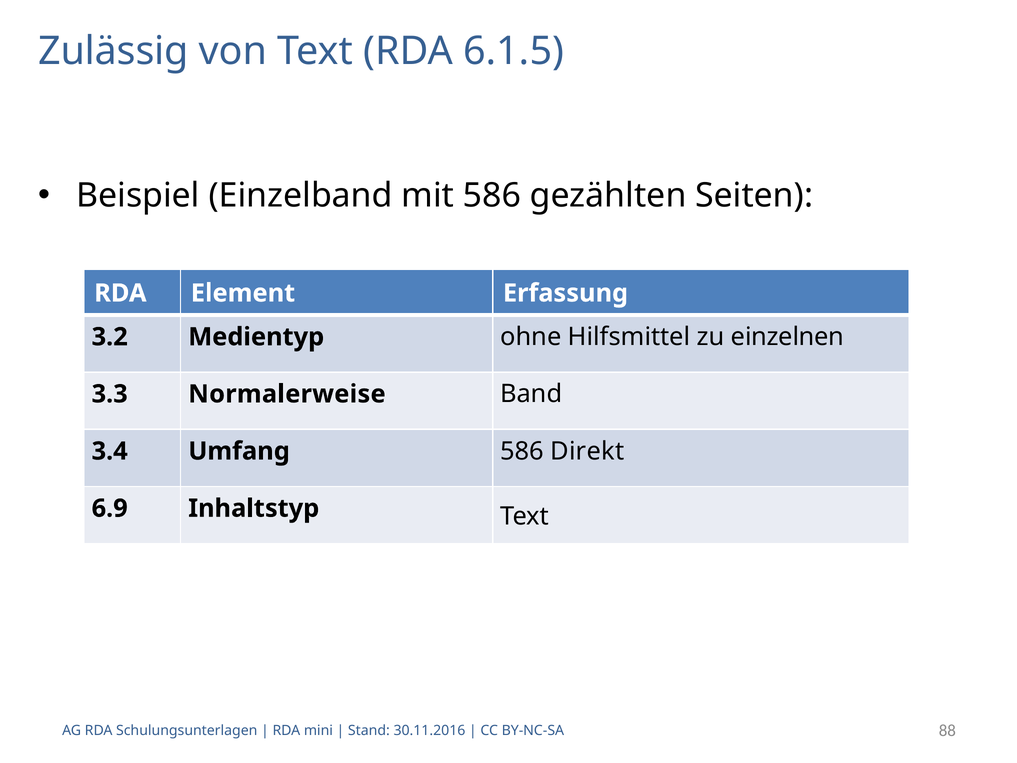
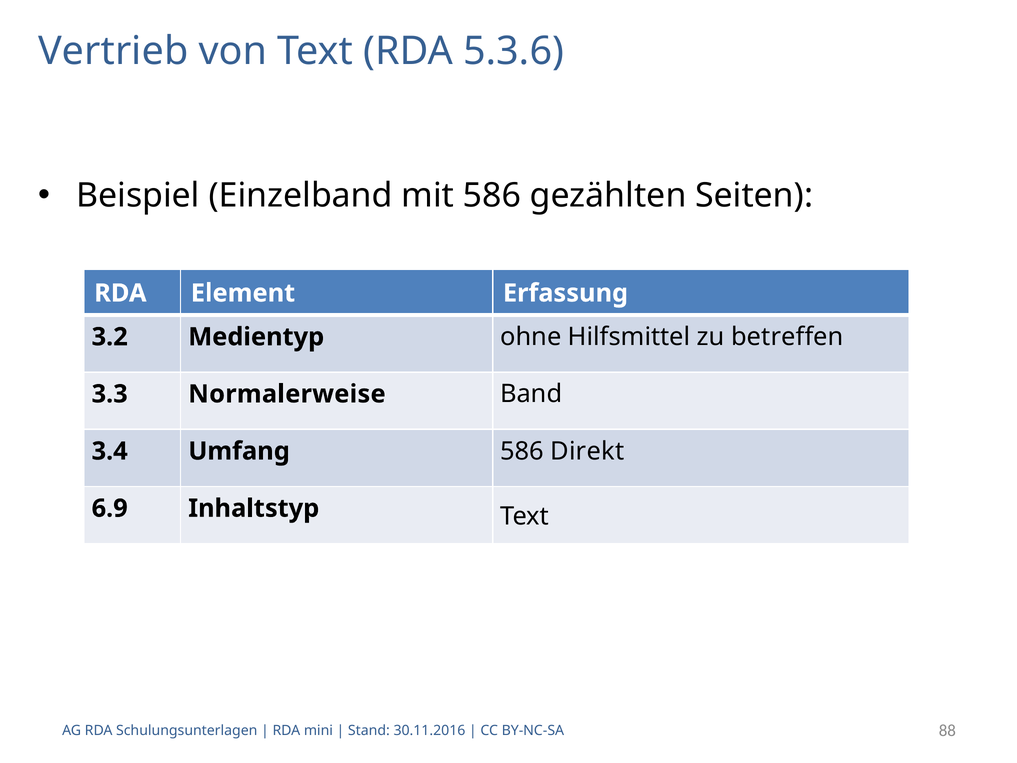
Zulässig: Zulässig -> Vertrieb
6.1.5: 6.1.5 -> 5.3.6
einzelnen: einzelnen -> betreffen
